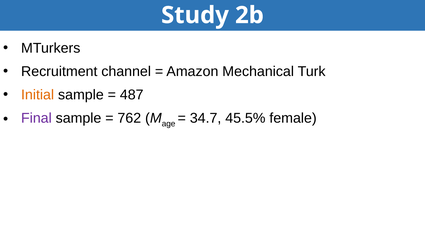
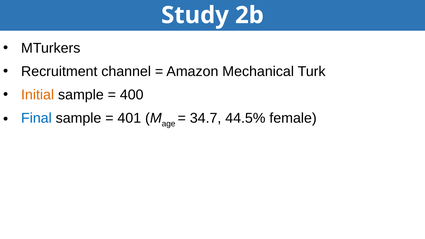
487: 487 -> 400
Final colour: purple -> blue
762: 762 -> 401
45.5%: 45.5% -> 44.5%
